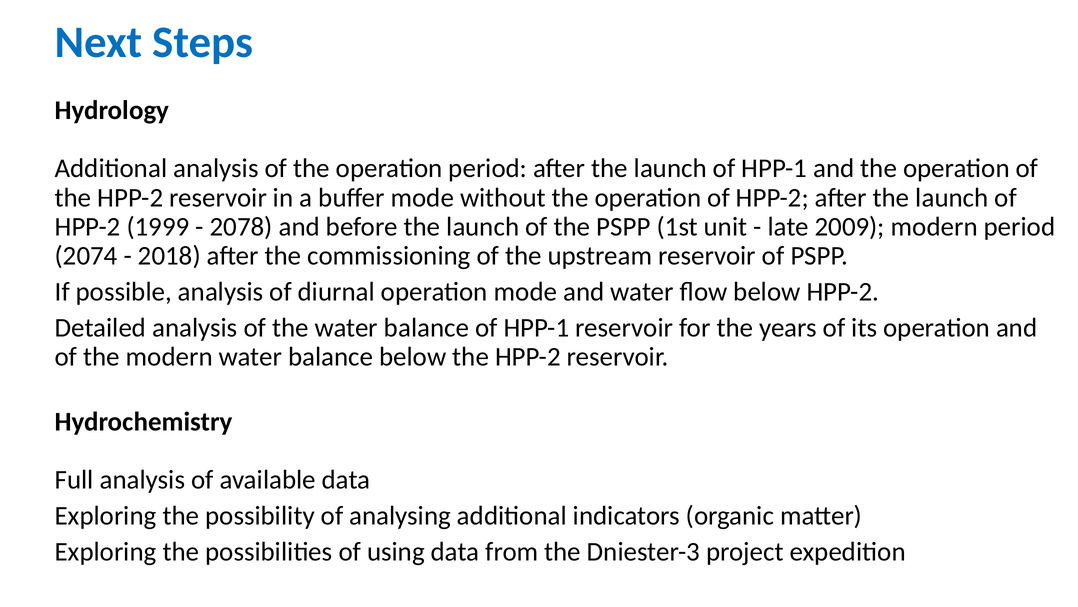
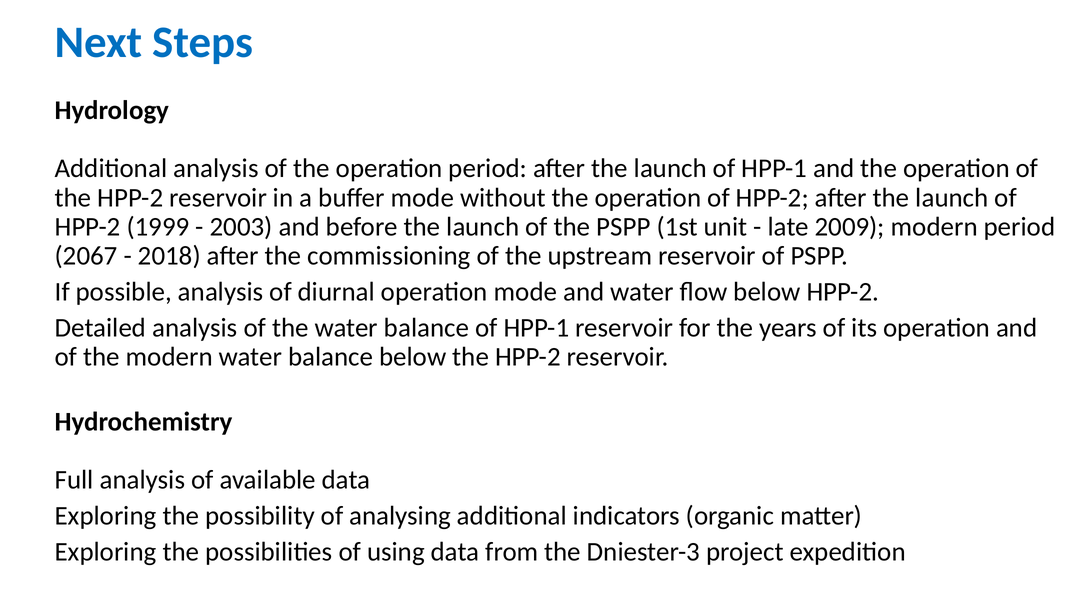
2078: 2078 -> 2003
2074: 2074 -> 2067
